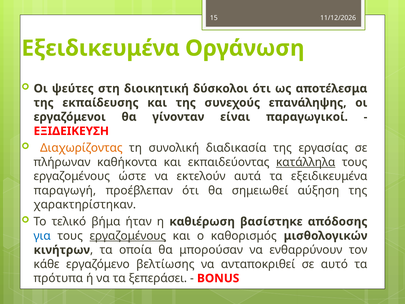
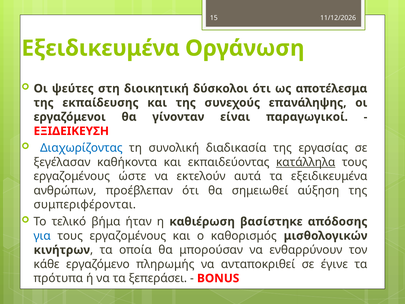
Διαχωρίζοντας colour: orange -> blue
πλήρωναν: πλήρωναν -> ξεγέλασαν
παραγωγή: παραγωγή -> ανθρώπων
χαρακτηρίστηκαν: χαρακτηρίστηκαν -> συμπεριφέρονται
εργαζομένους at (128, 236) underline: present -> none
βελτίωσης: βελτίωσης -> πληρωμής
αυτό: αυτό -> έγινε
